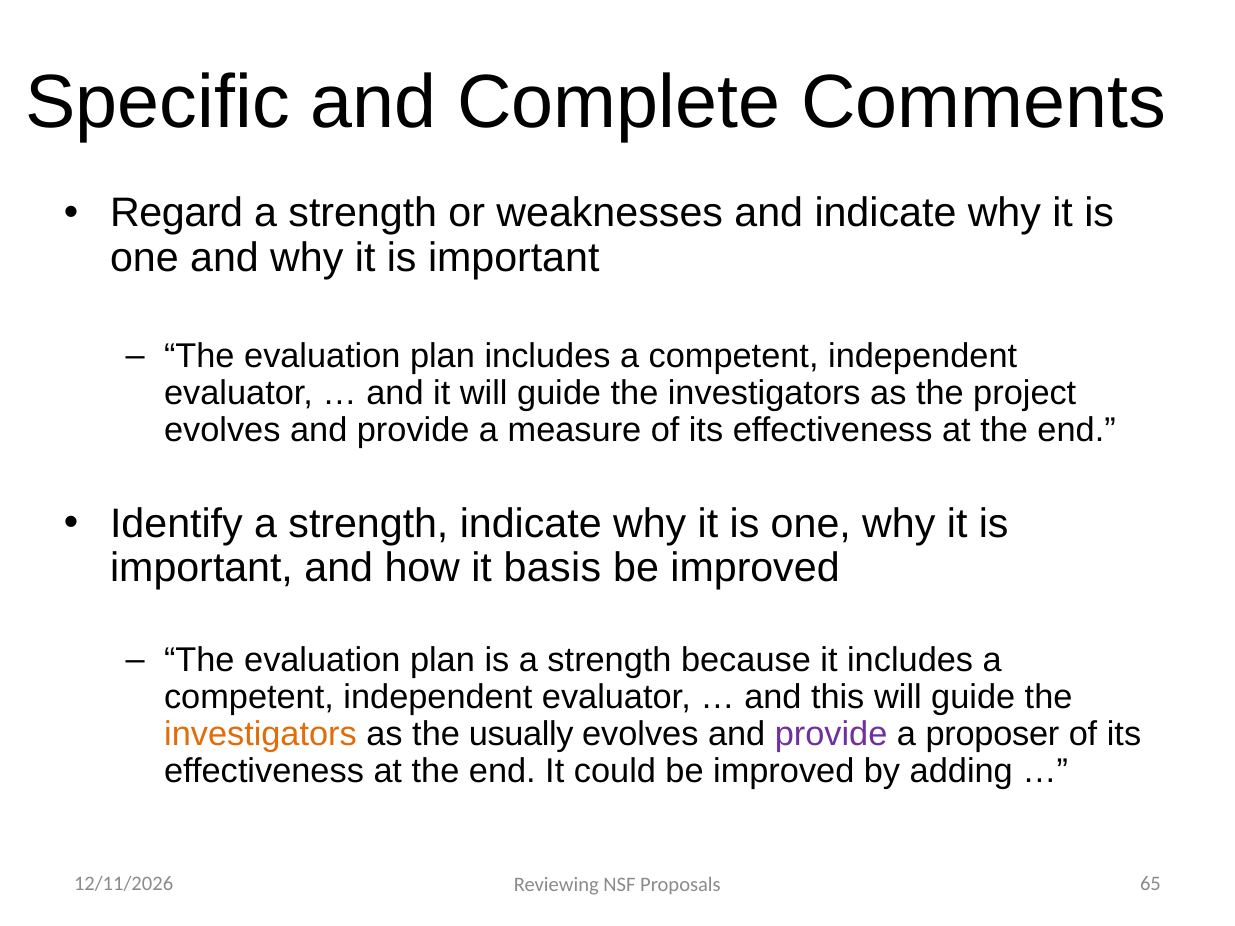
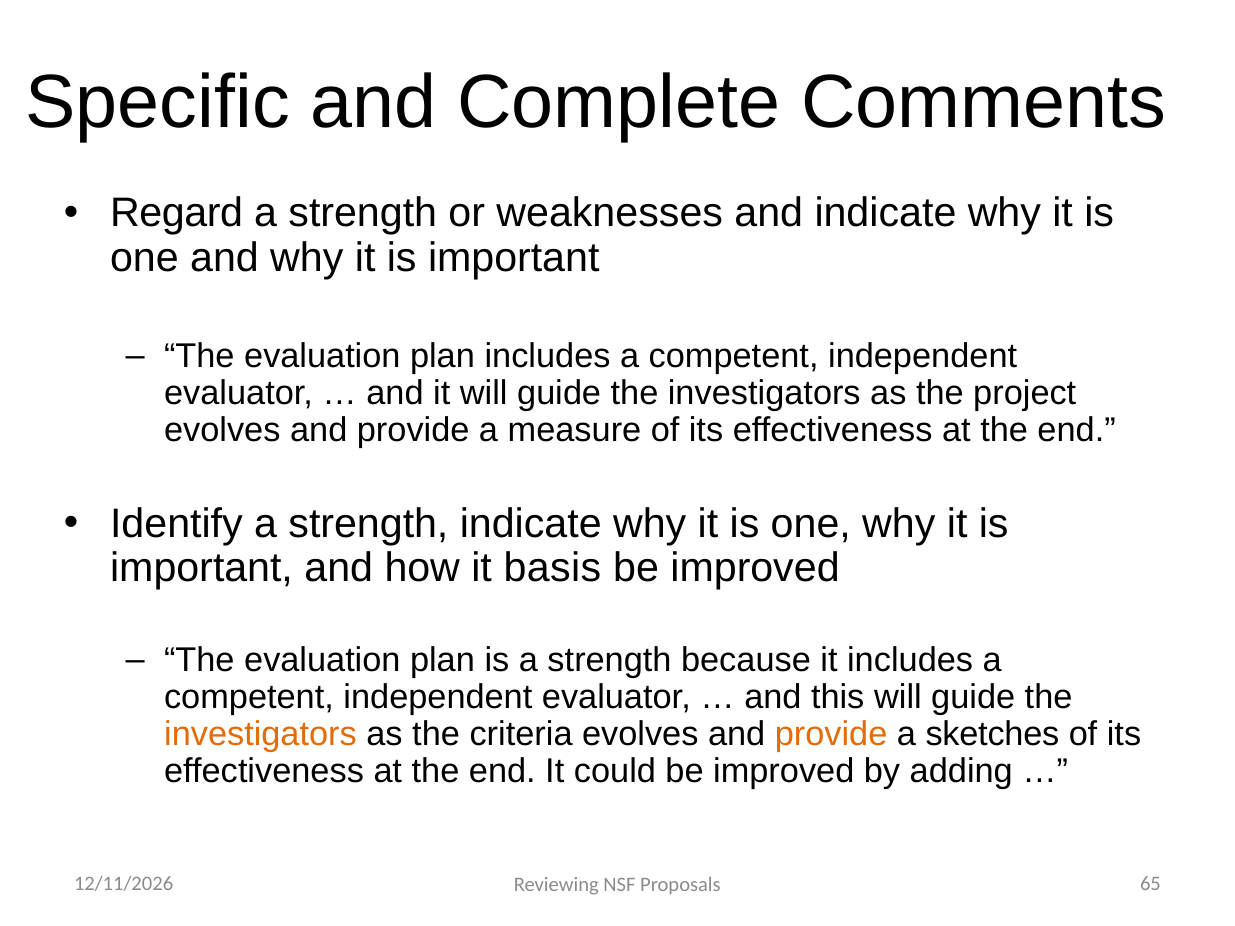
usually: usually -> criteria
provide at (831, 735) colour: purple -> orange
proposer: proposer -> sketches
